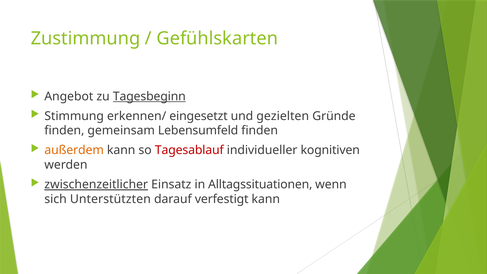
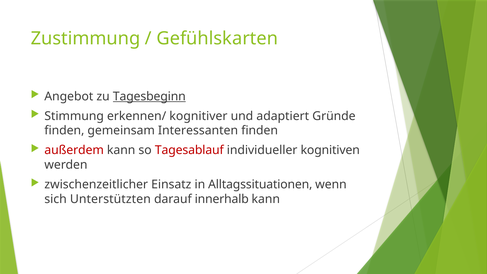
eingesetzt: eingesetzt -> kognitiver
gezielten: gezielten -> adaptiert
Lebensumfeld: Lebensumfeld -> Interessanten
außerdem colour: orange -> red
zwischenzeitlicher underline: present -> none
verfestigt: verfestigt -> innerhalb
